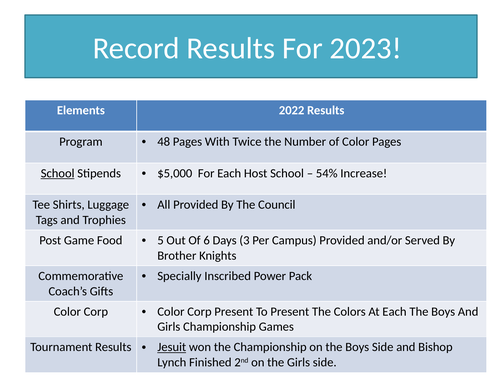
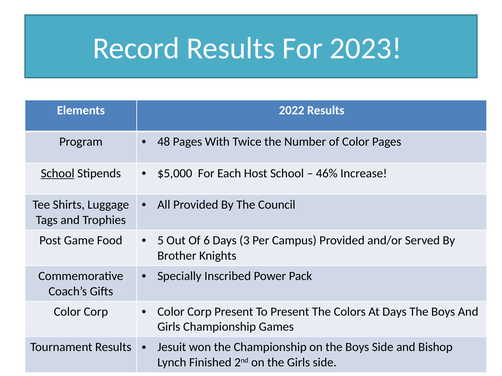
54%: 54% -> 46%
At Each: Each -> Days
Jesuit underline: present -> none
